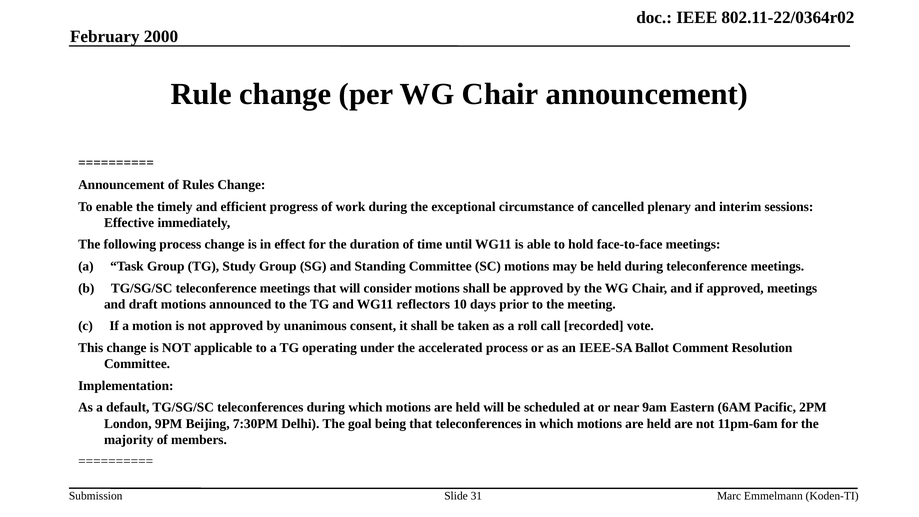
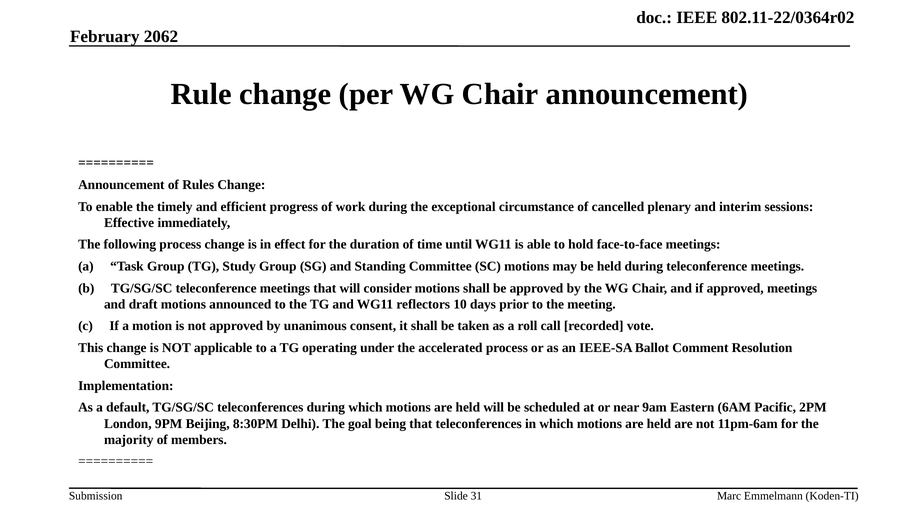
2000: 2000 -> 2062
7:30PM: 7:30PM -> 8:30PM
